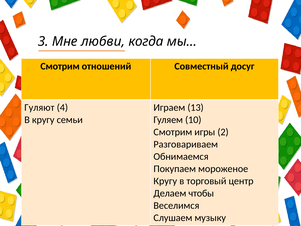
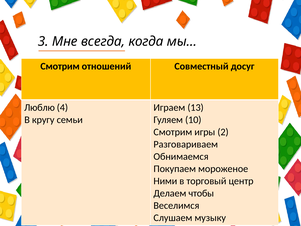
любви: любви -> всегда
Гуляют: Гуляют -> Люблю
Кругу at (165, 181): Кругу -> Ними
